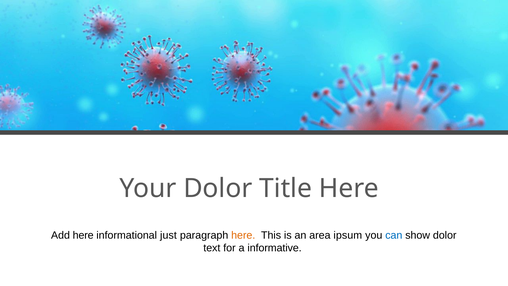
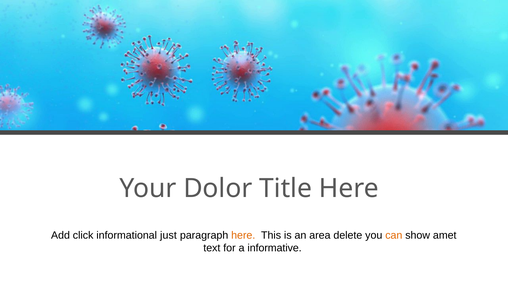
Add here: here -> click
ipsum: ipsum -> delete
can colour: blue -> orange
show dolor: dolor -> amet
